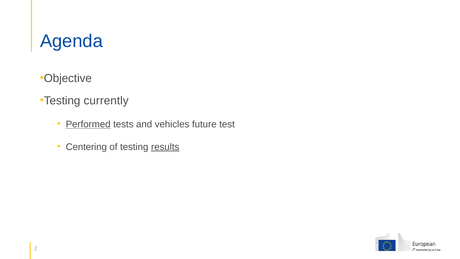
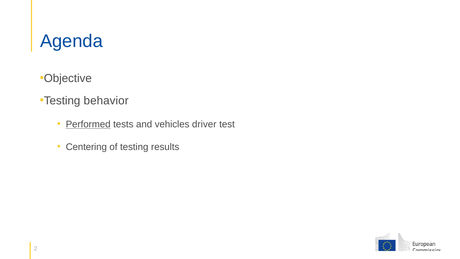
currently: currently -> behavior
future: future -> driver
results underline: present -> none
